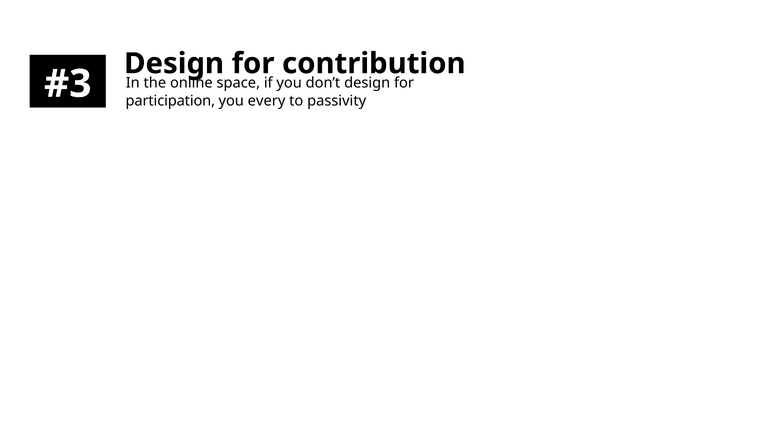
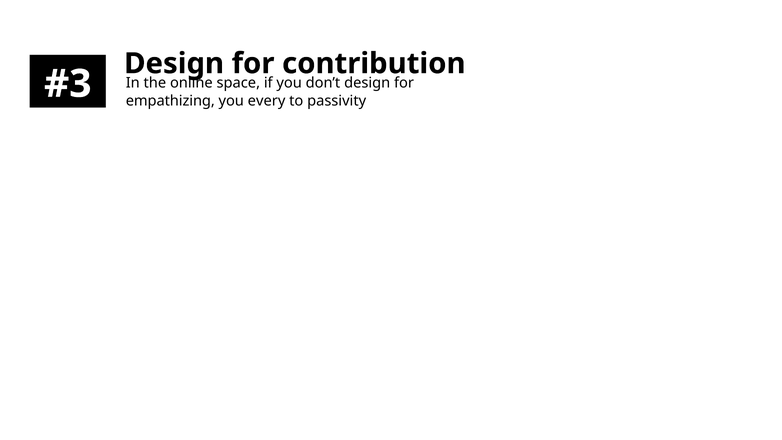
participation: participation -> empathizing
